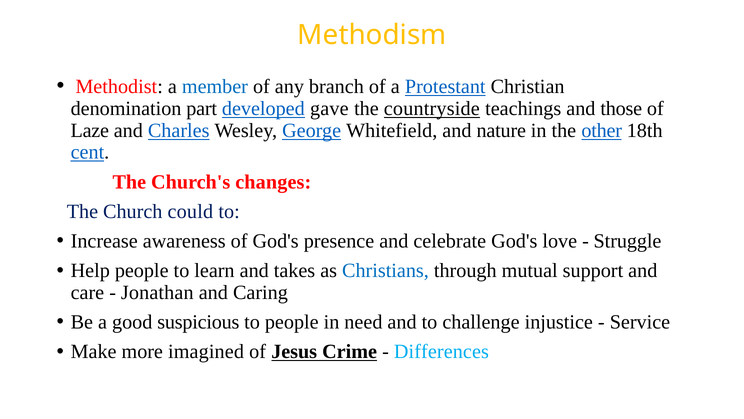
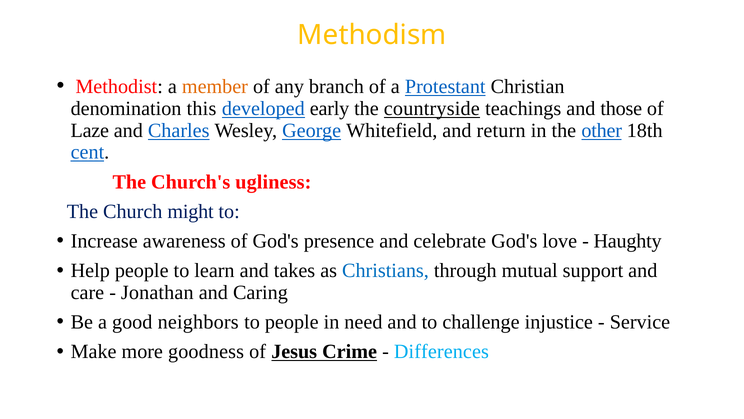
member colour: blue -> orange
part: part -> this
gave: gave -> early
nature: nature -> return
changes: changes -> ugliness
could: could -> might
Struggle: Struggle -> Haughty
suspicious: suspicious -> neighbors
imagined: imagined -> goodness
